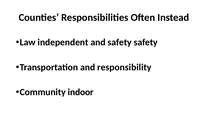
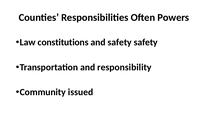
Instead: Instead -> Powers
independent: independent -> constitutions
indoor: indoor -> issued
